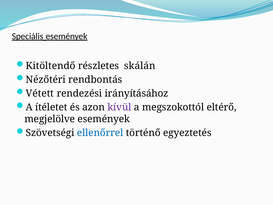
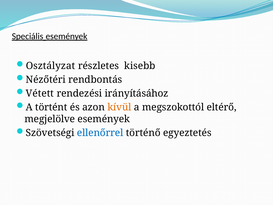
Kitöltendő: Kitöltendő -> Osztályzat
skálán: skálán -> kisebb
ítéletet: ítéletet -> történt
kívül colour: purple -> orange
